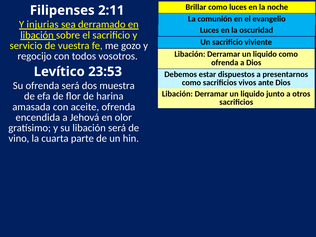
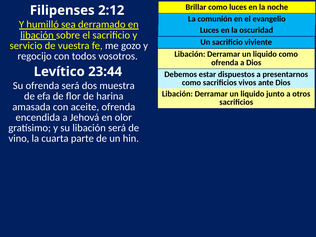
2:11: 2:11 -> 2:12
injurias: injurias -> humilló
23:53: 23:53 -> 23:44
